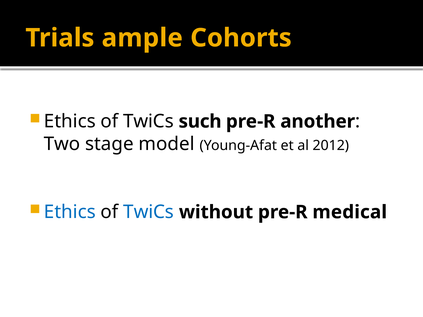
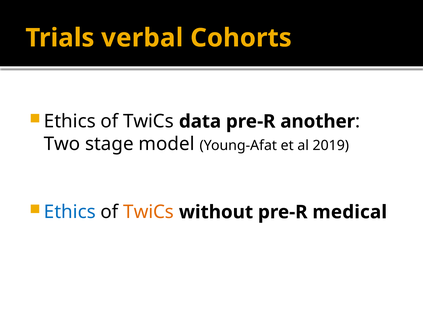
ample: ample -> verbal
such: such -> data
2012: 2012 -> 2019
TwiCs at (149, 212) colour: blue -> orange
